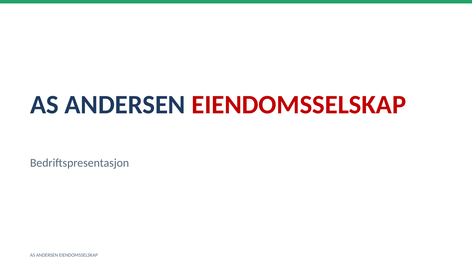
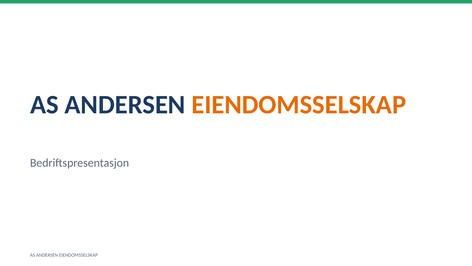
EIENDOMSSELSKAP at (299, 105) colour: red -> orange
